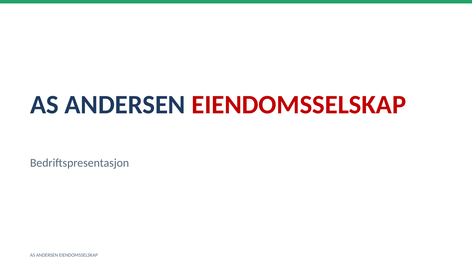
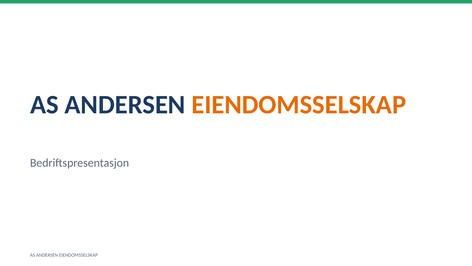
EIENDOMSSELSKAP at (299, 105) colour: red -> orange
